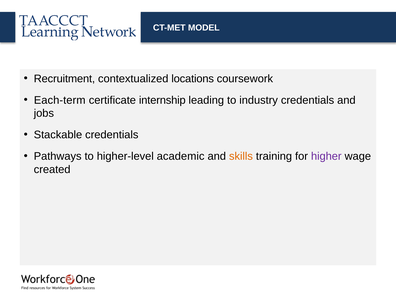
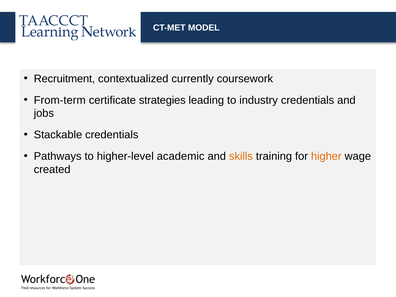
locations: locations -> currently
Each-term: Each-term -> From-term
internship: internship -> strategies
higher colour: purple -> orange
